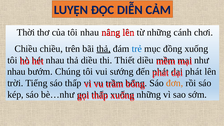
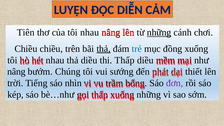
Thời: Thời -> Tiên
những at (159, 32) underline: none -> present
thi Thiết: Thiết -> Thấp
nhau at (16, 72): nhau -> nâng
phát at (194, 72): phát -> thiết
sáo thấp: thấp -> nhìn
đơn colour: orange -> purple
